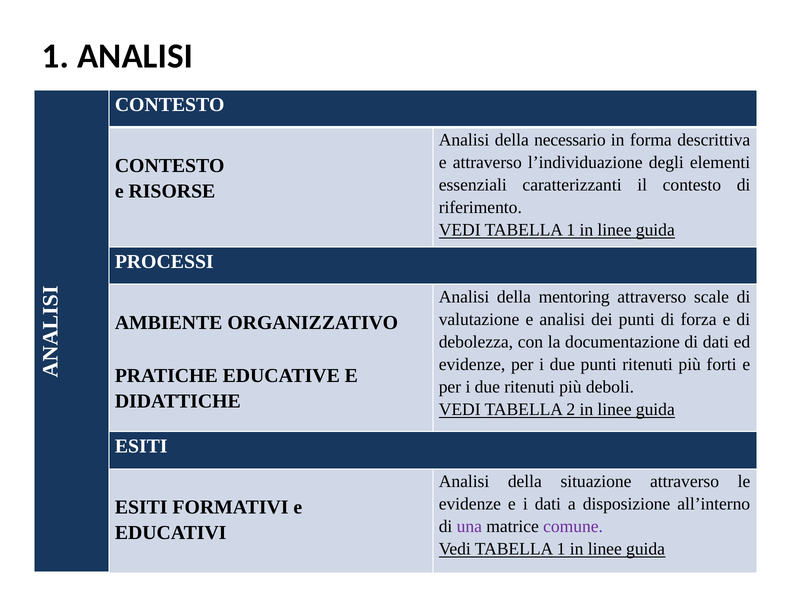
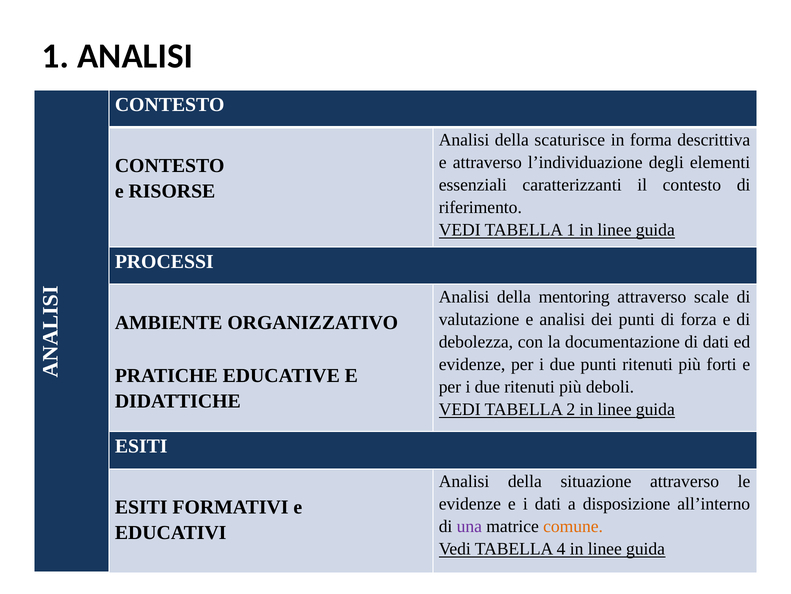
necessario: necessario -> scaturisce
comune colour: purple -> orange
1 at (561, 548): 1 -> 4
